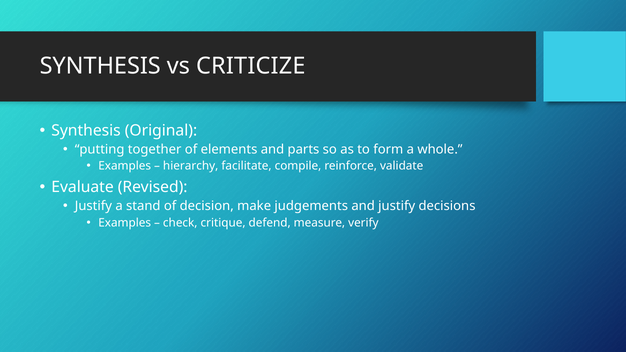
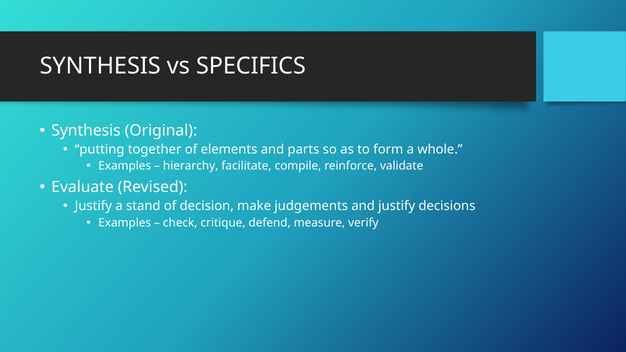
CRITICIZE: CRITICIZE -> SPECIFICS
